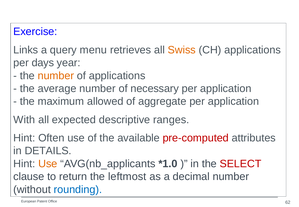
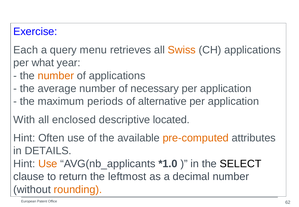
Links: Links -> Each
days: days -> what
allowed: allowed -> periods
aggregate: aggregate -> alternative
expected: expected -> enclosed
ranges: ranges -> located
pre-computed colour: red -> orange
SELECT colour: red -> black
rounding colour: blue -> orange
